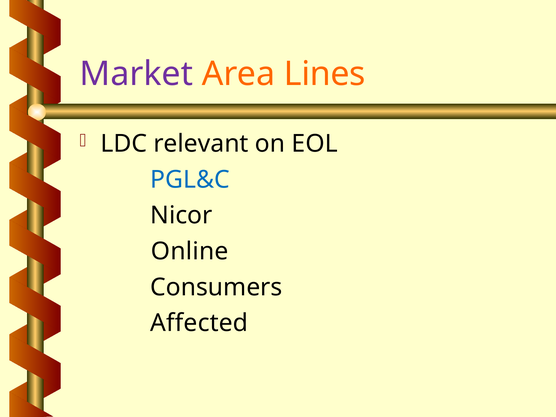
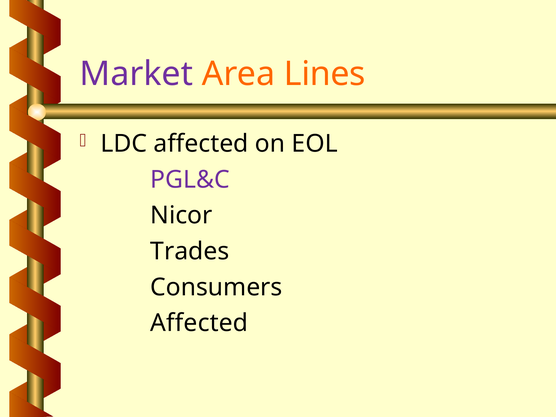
LDC relevant: relevant -> affected
PGL&C colour: blue -> purple
Online: Online -> Trades
